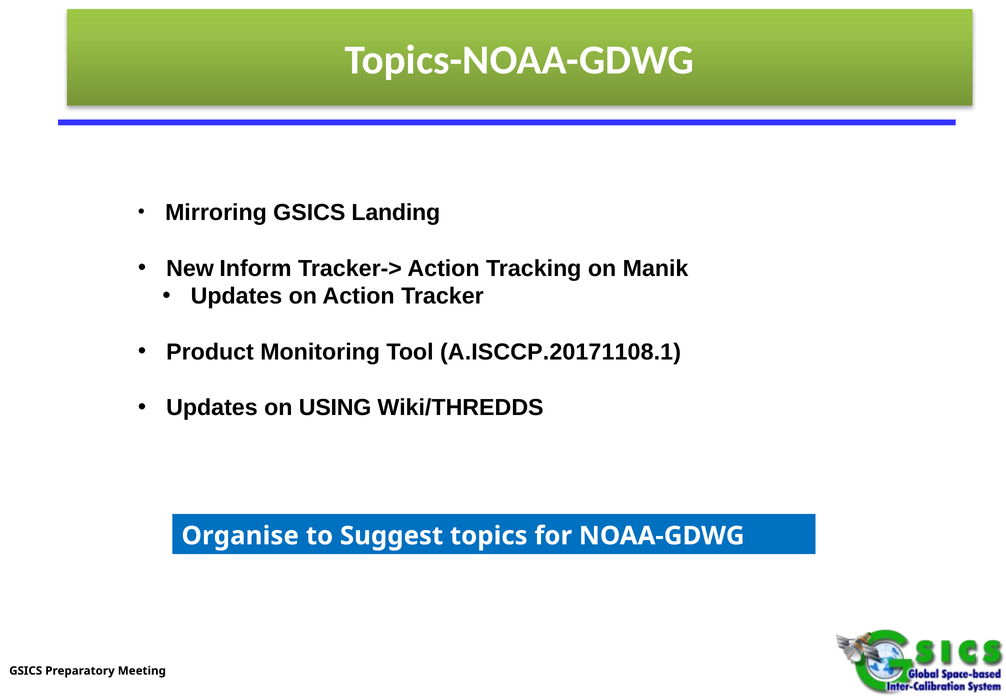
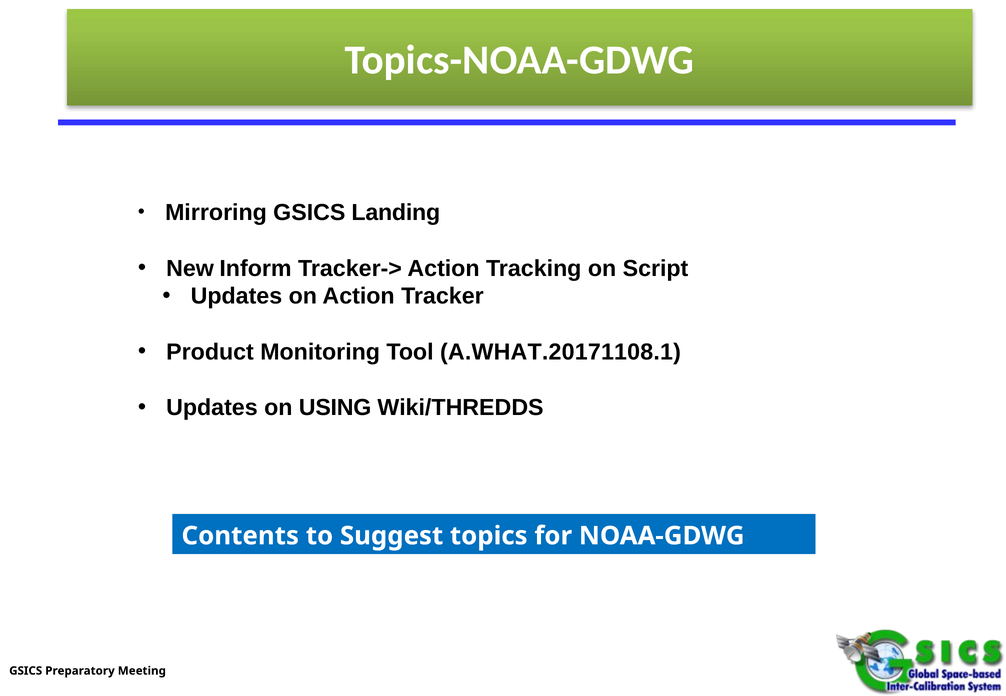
Manik: Manik -> Script
A.ISCCP.20171108.1: A.ISCCP.20171108.1 -> A.WHAT.20171108.1
Organise: Organise -> Contents
